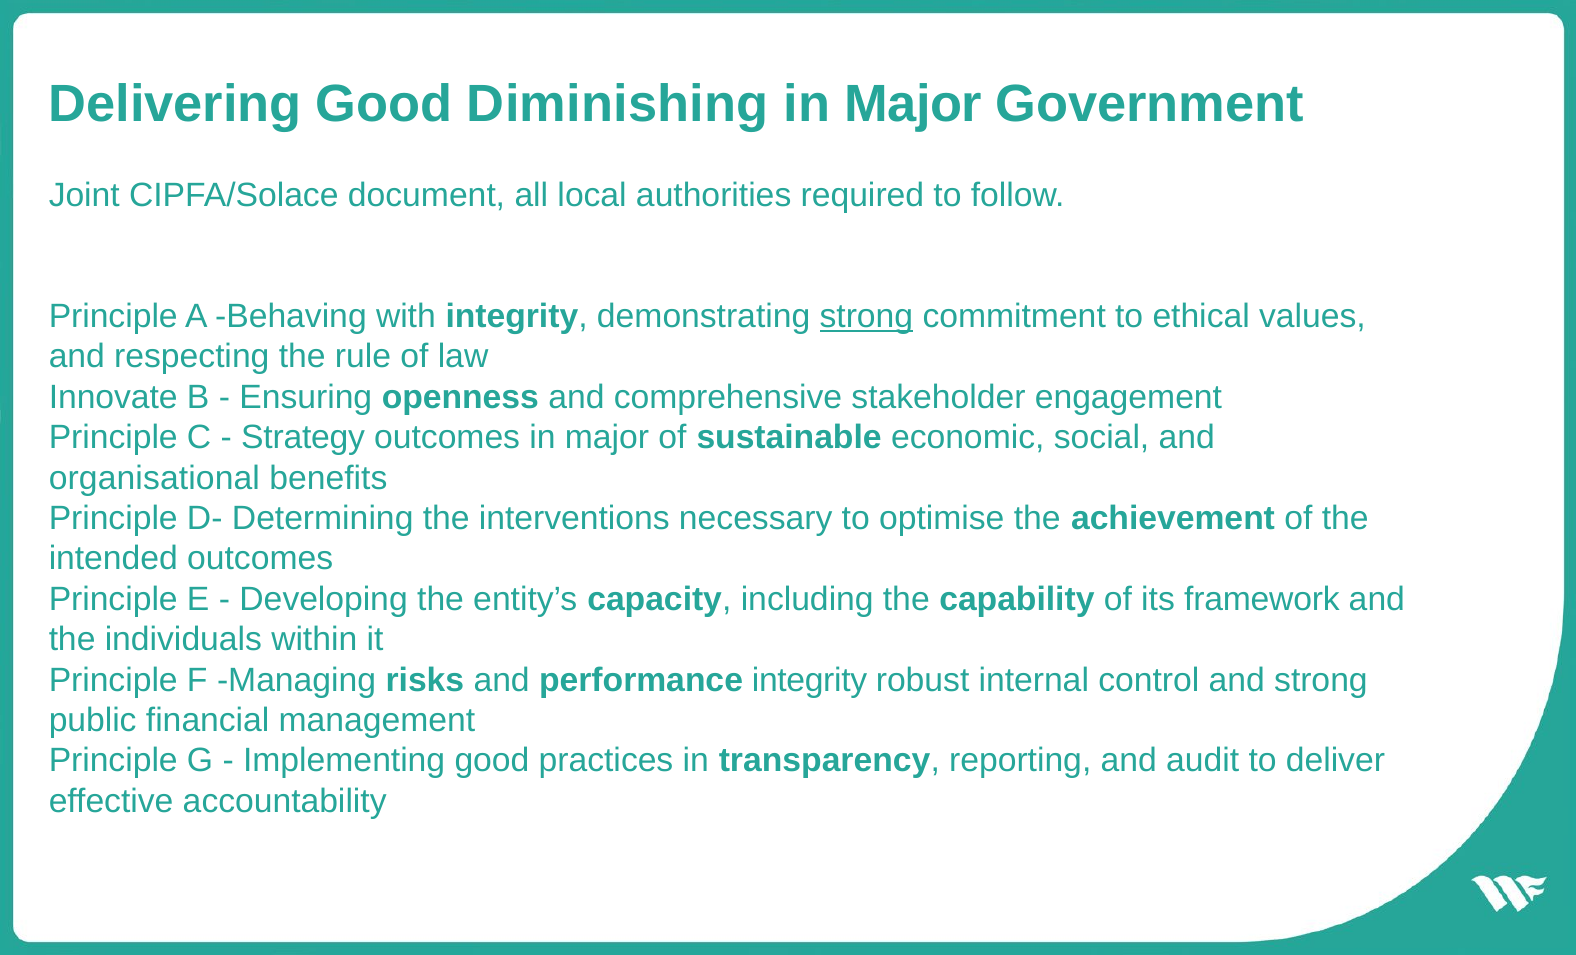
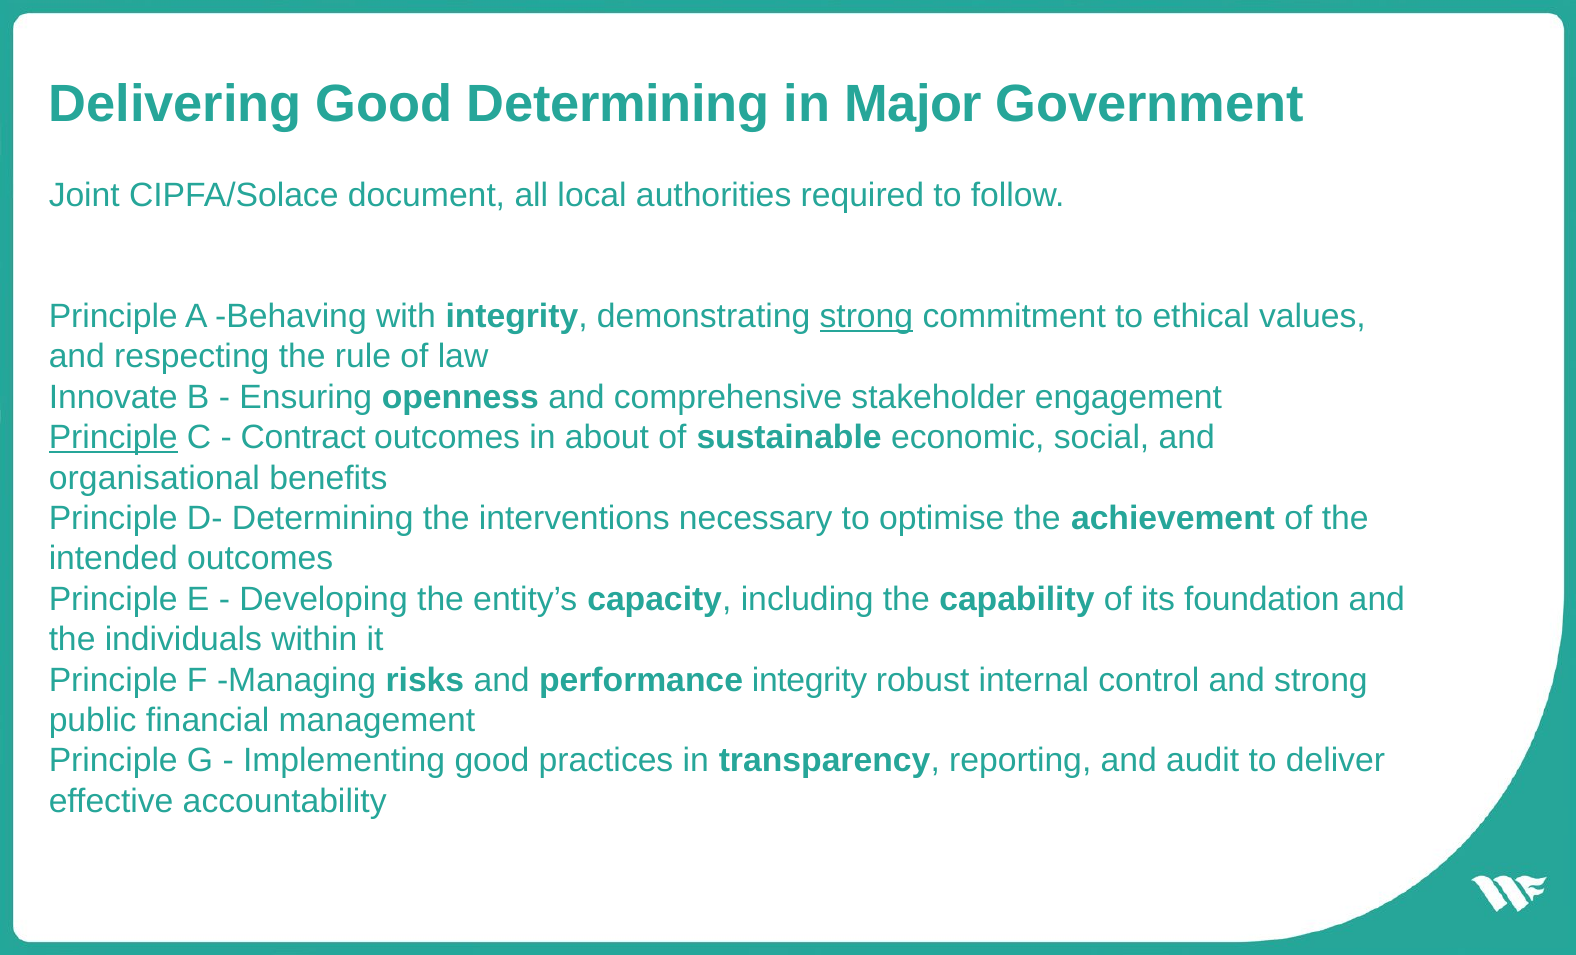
Good Diminishing: Diminishing -> Determining
Principle at (113, 438) underline: none -> present
Strategy: Strategy -> Contract
outcomes in major: major -> about
framework: framework -> foundation
